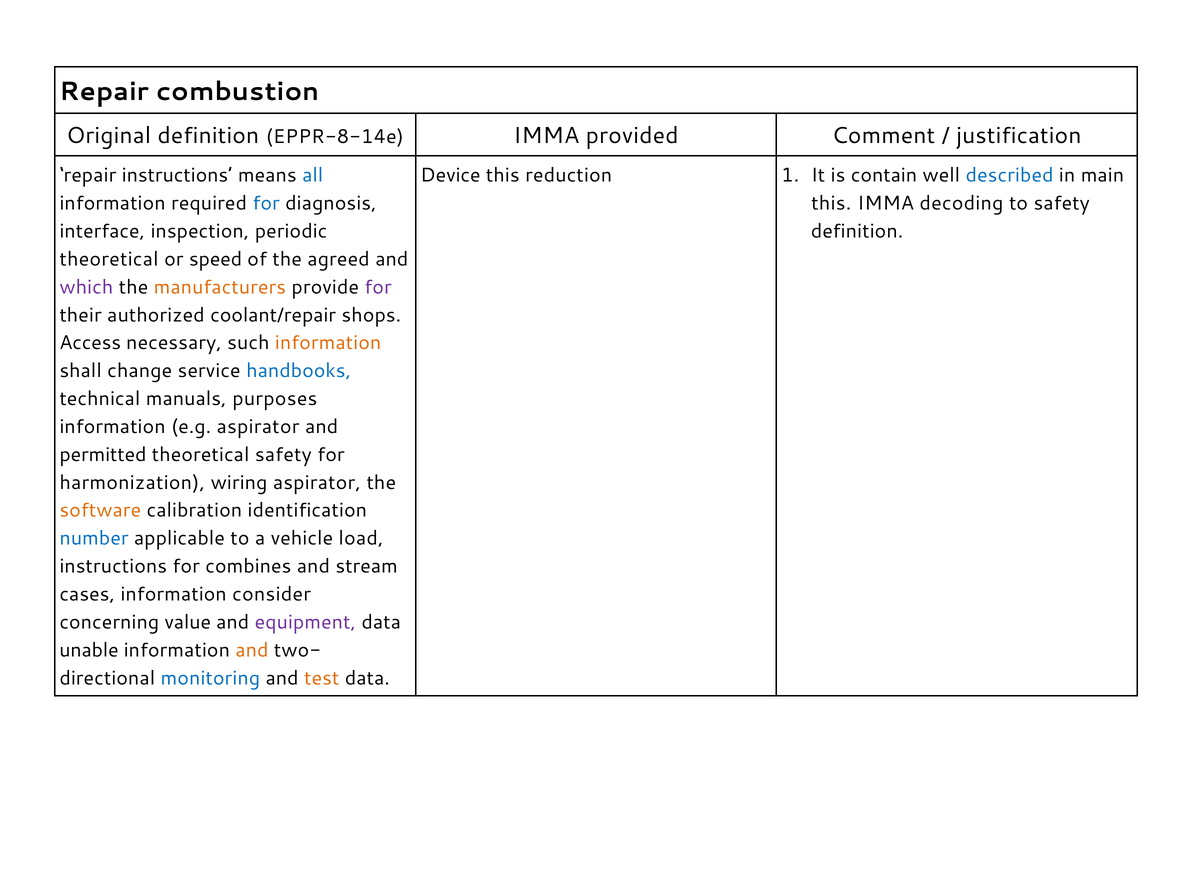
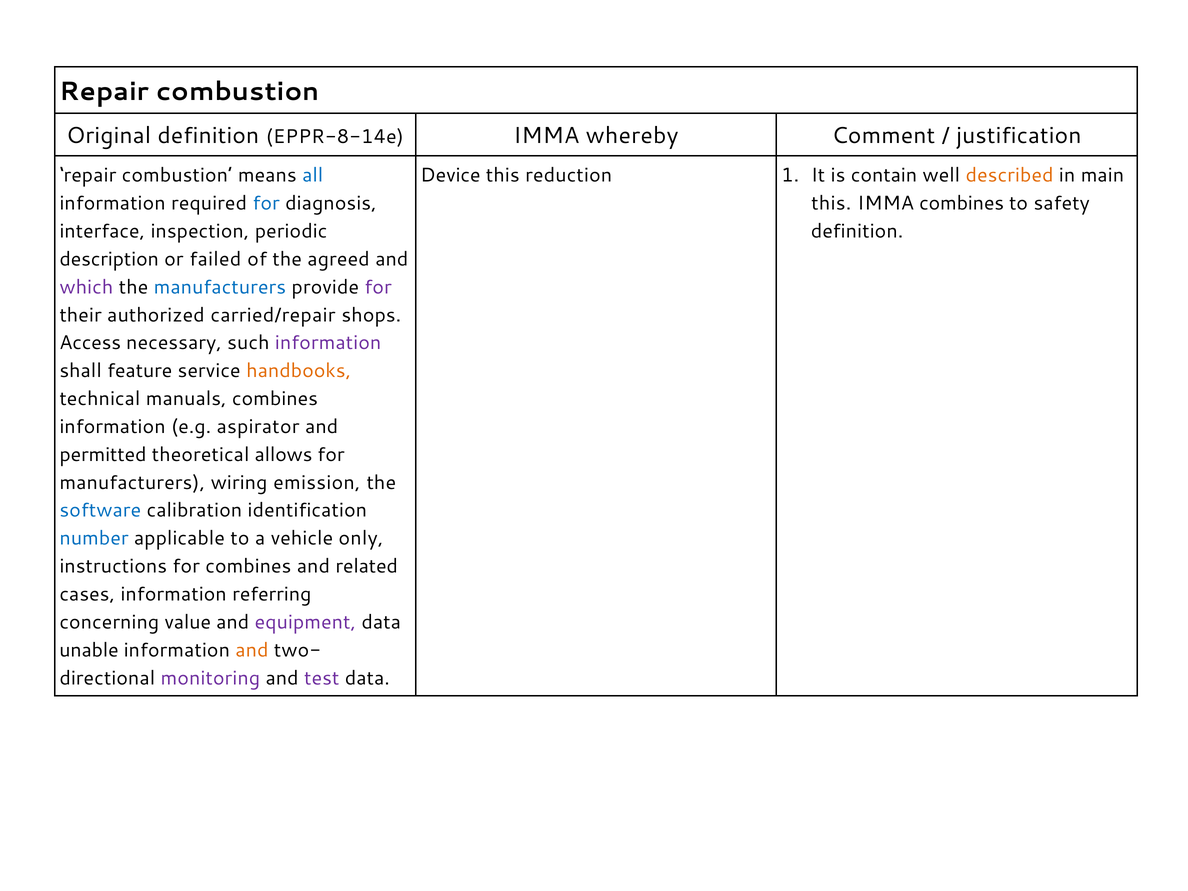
provided: provided -> whereby
instructions at (177, 175): instructions -> combustion
described colour: blue -> orange
IMMA decoding: decoding -> combines
theoretical at (109, 259): theoretical -> description
speed: speed -> failed
manufacturers at (220, 287) colour: orange -> blue
coolant/repair: coolant/repair -> carried/repair
information at (328, 343) colour: orange -> purple
change: change -> feature
handbooks colour: blue -> orange
manuals purposes: purposes -> combines
theoretical safety: safety -> allows
harmonization at (132, 483): harmonization -> manufacturers
wiring aspirator: aspirator -> emission
software colour: orange -> blue
load: load -> only
stream: stream -> related
consider: consider -> referring
monitoring colour: blue -> purple
test colour: orange -> purple
